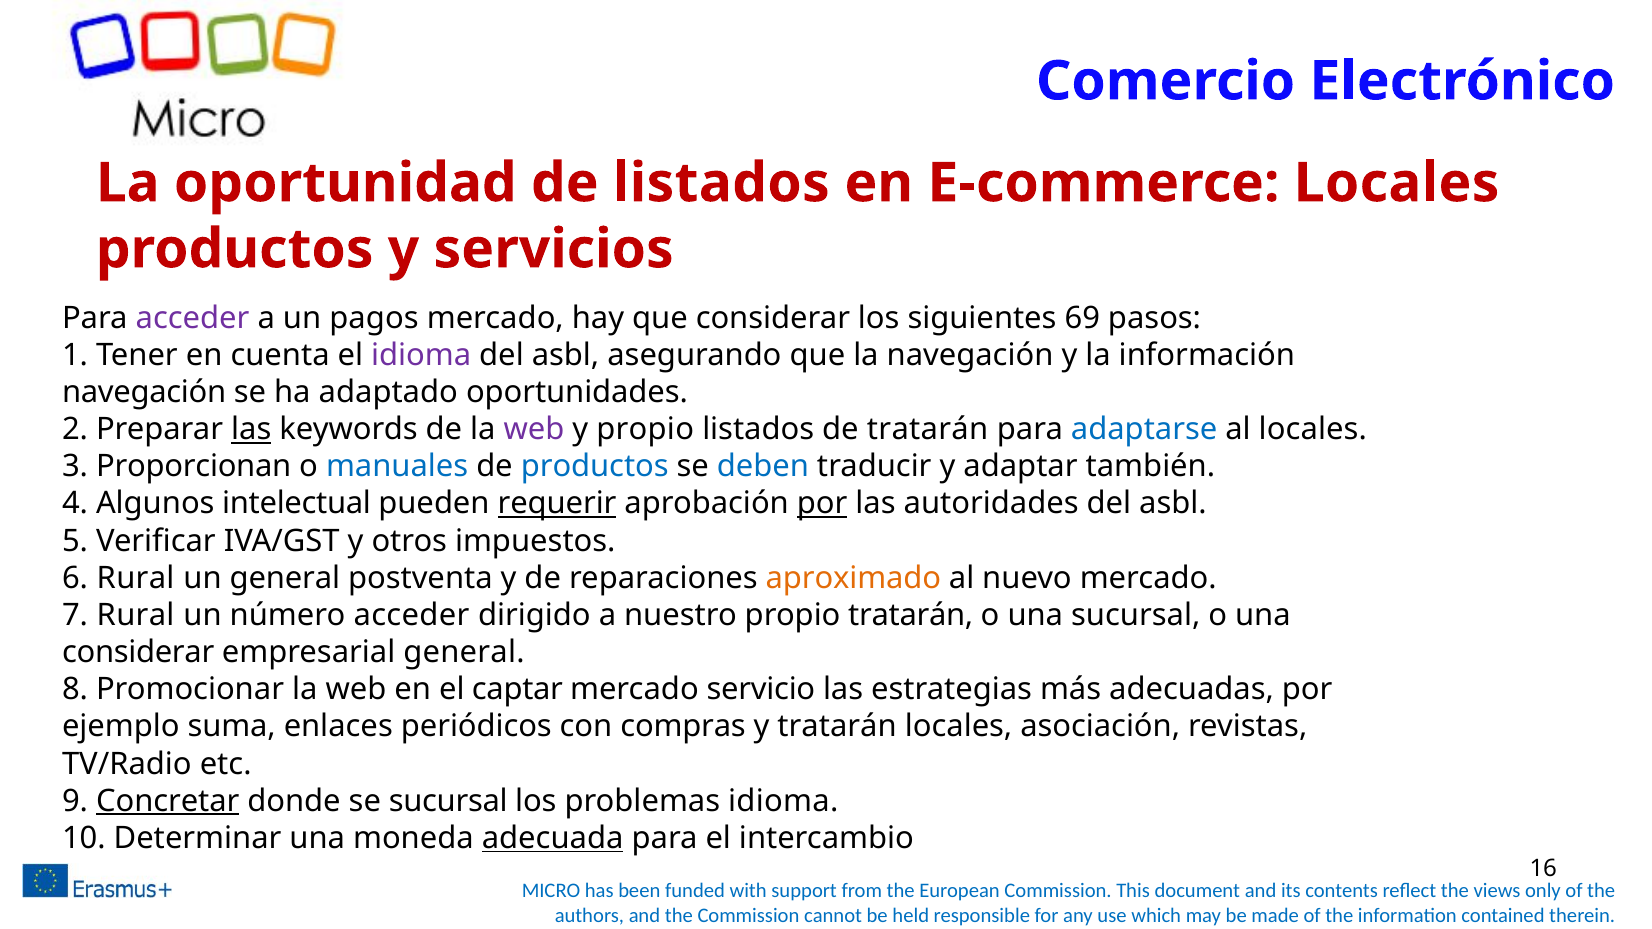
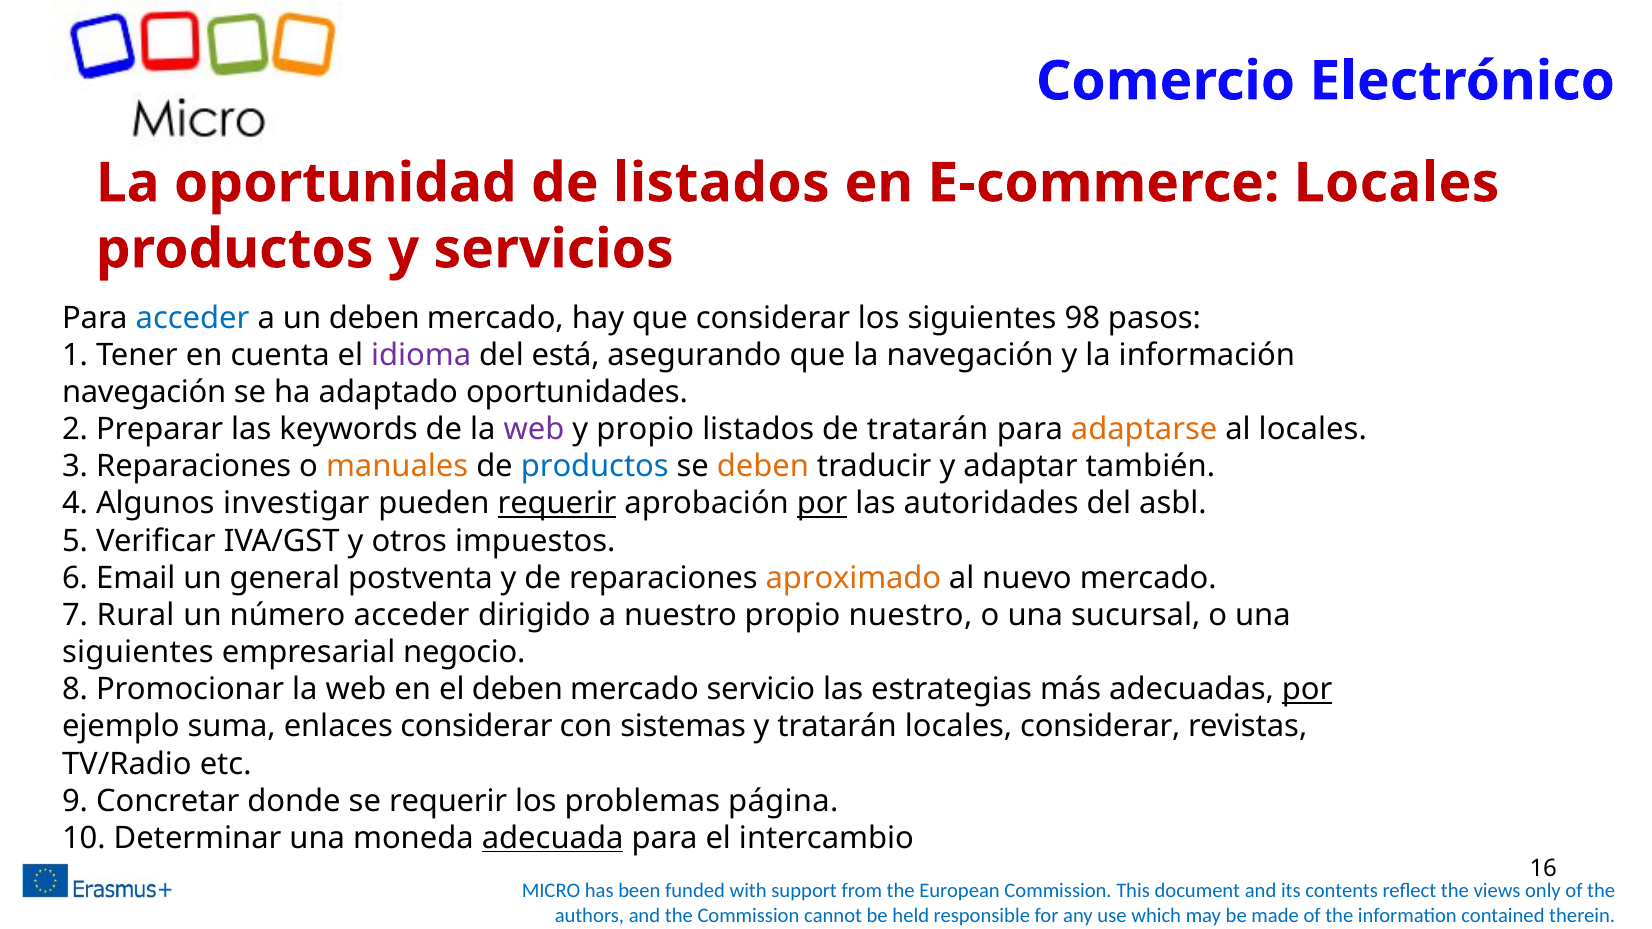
acceder at (193, 318) colour: purple -> blue
un pagos: pagos -> deben
69: 69 -> 98
asbl at (566, 355): asbl -> está
las at (251, 429) underline: present -> none
adaptarse colour: blue -> orange
3 Proporcionan: Proporcionan -> Reparaciones
manuales colour: blue -> orange
deben at (763, 467) colour: blue -> orange
intelectual: intelectual -> investigar
6 Rural: Rural -> Email
propio tratarán: tratarán -> nuestro
considerar at (138, 652): considerar -> siguientes
empresarial general: general -> negocio
el captar: captar -> deben
por at (1307, 690) underline: none -> present
enlaces periódicos: periódicos -> considerar
compras: compras -> sistemas
locales asociación: asociación -> considerar
Concretar underline: present -> none
se sucursal: sucursal -> requerir
problemas idioma: idioma -> página
